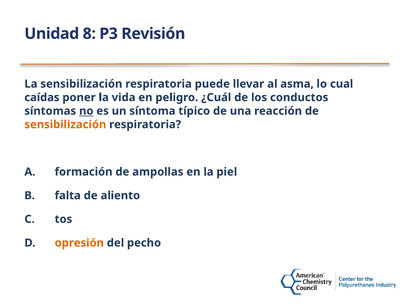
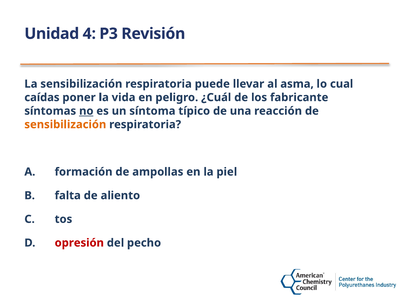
8: 8 -> 4
conductos: conductos -> fabricante
opresión colour: orange -> red
